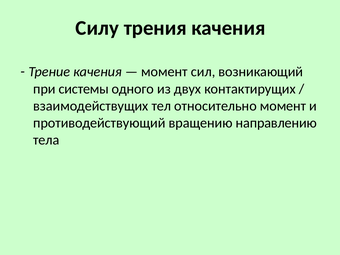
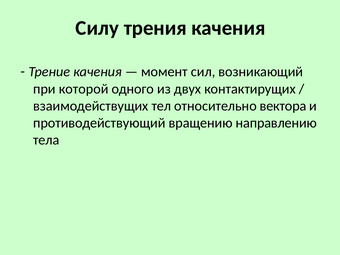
системы: системы -> которой
относительно момент: момент -> вектора
